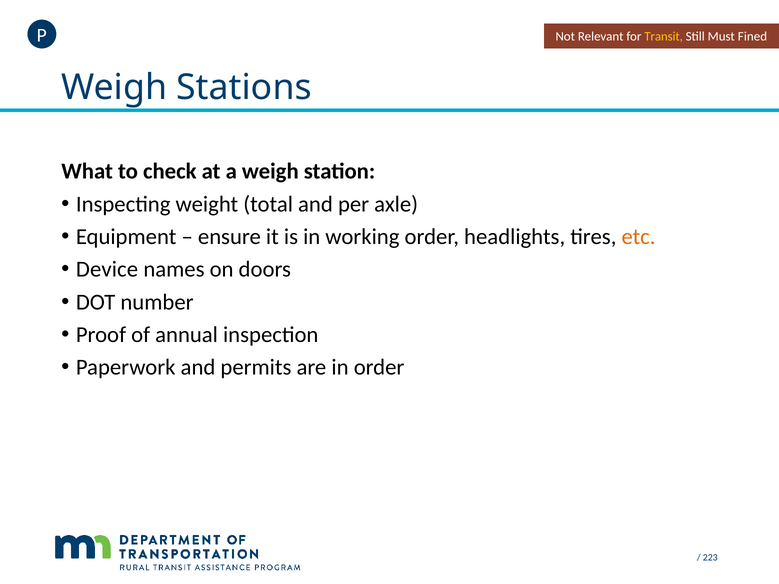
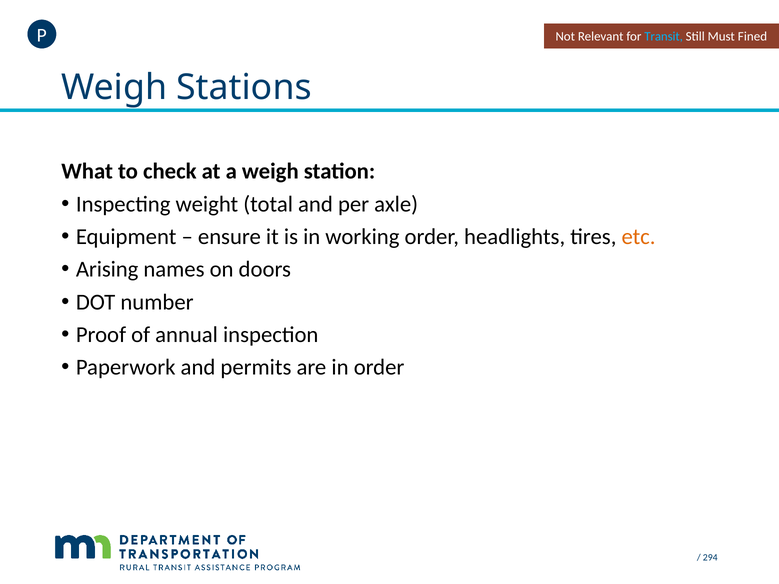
Transit colour: yellow -> light blue
Device: Device -> Arising
223: 223 -> 294
